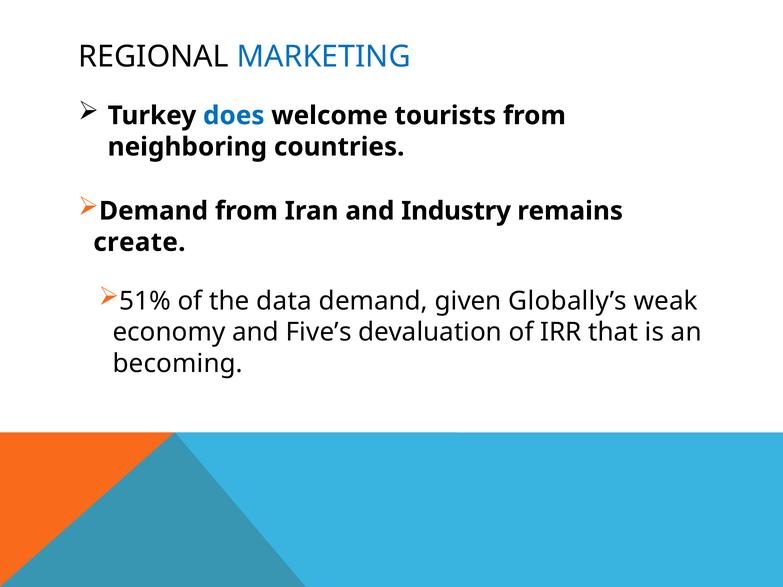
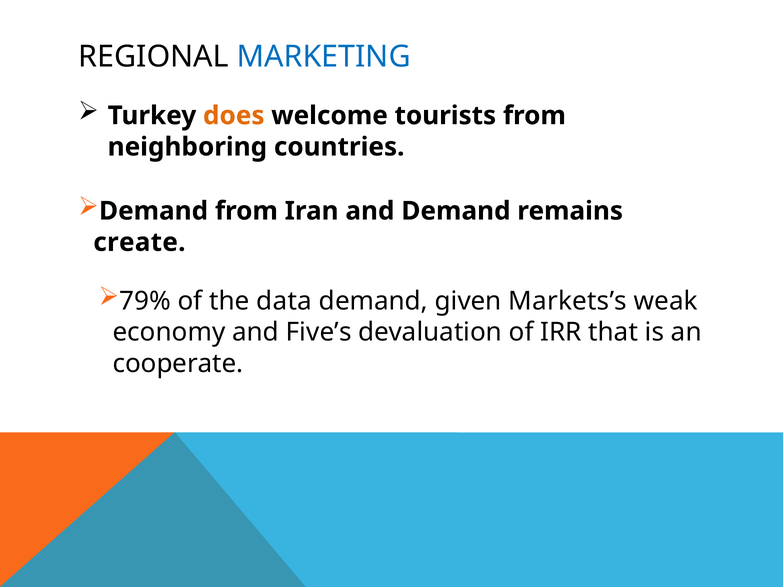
does colour: blue -> orange
and Industry: Industry -> Demand
51%: 51% -> 79%
Globally’s: Globally’s -> Markets’s
becoming: becoming -> cooperate
